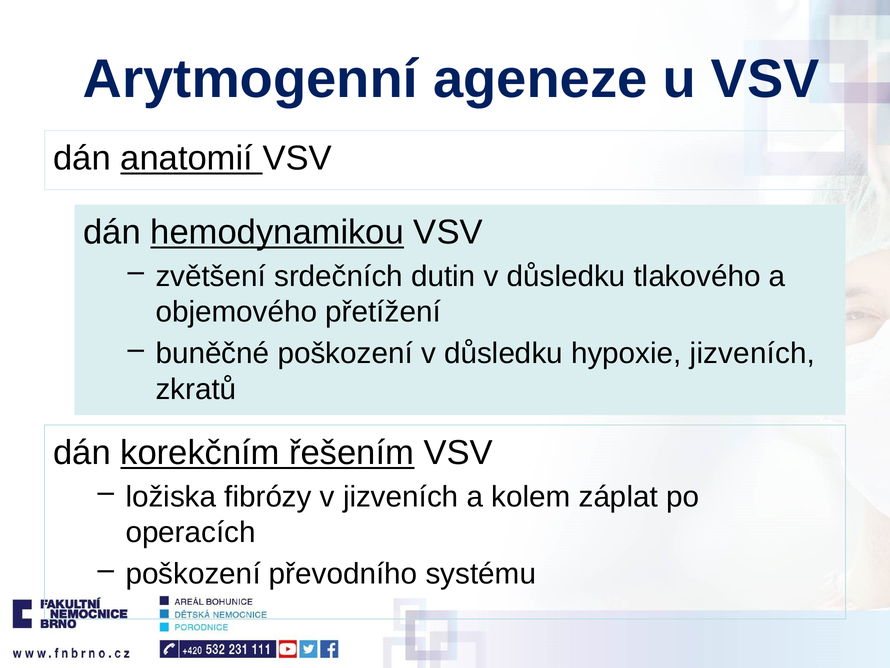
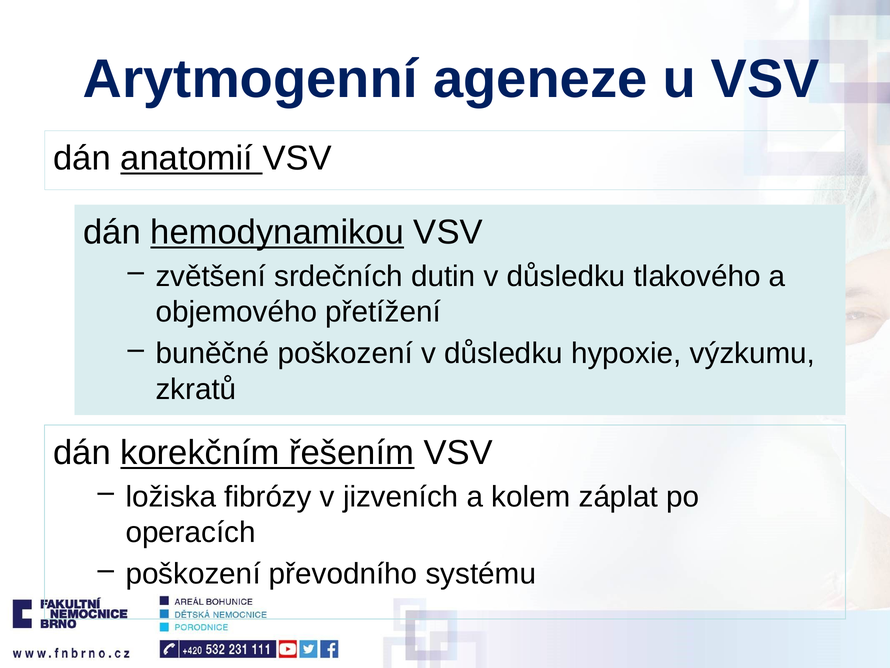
hypoxie jizveních: jizveních -> výzkumu
